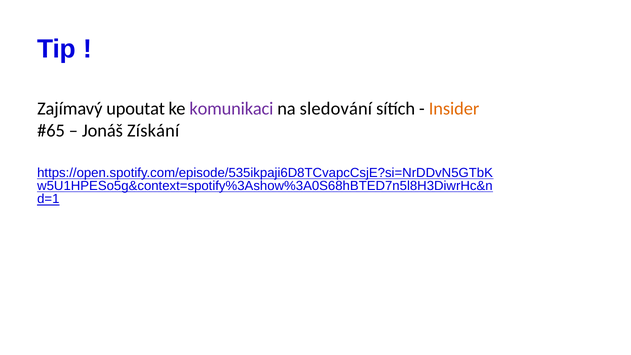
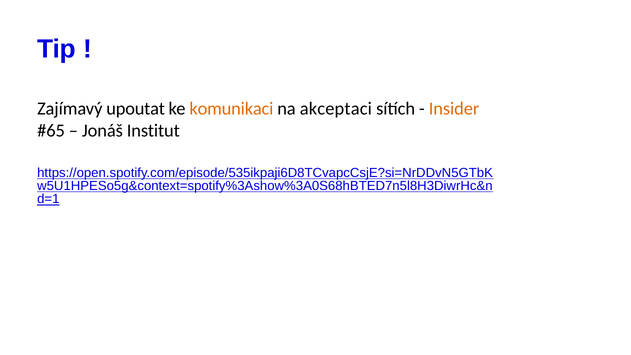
komunikaci colour: purple -> orange
sledování: sledování -> akceptaci
Získání: Získání -> Institut
